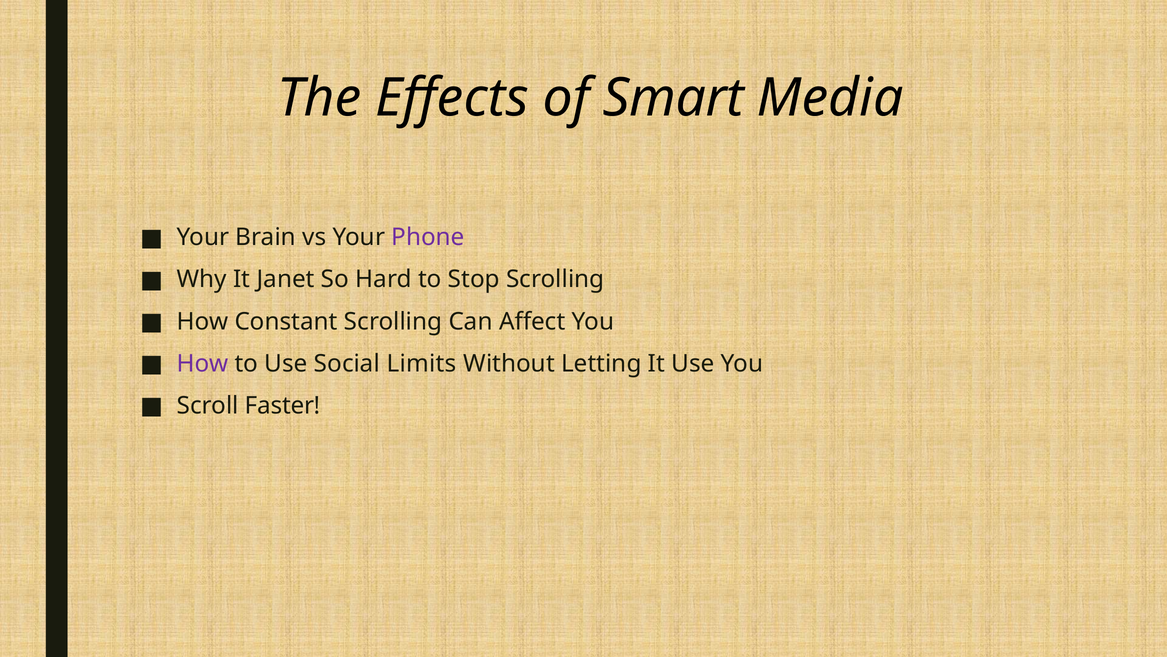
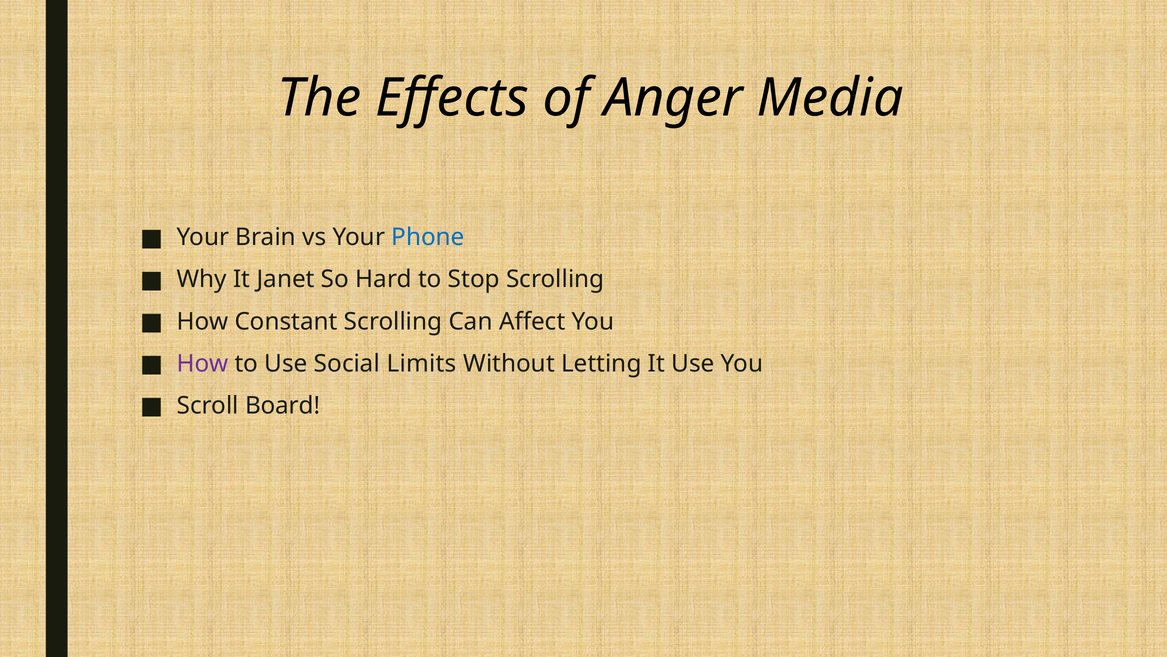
Smart: Smart -> Anger
Phone colour: purple -> blue
Faster: Faster -> Board
